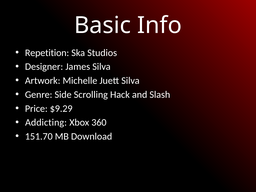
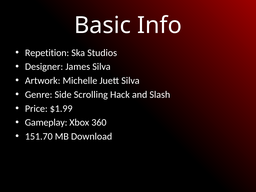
$9.29: $9.29 -> $1.99
Addicting: Addicting -> Gameplay
